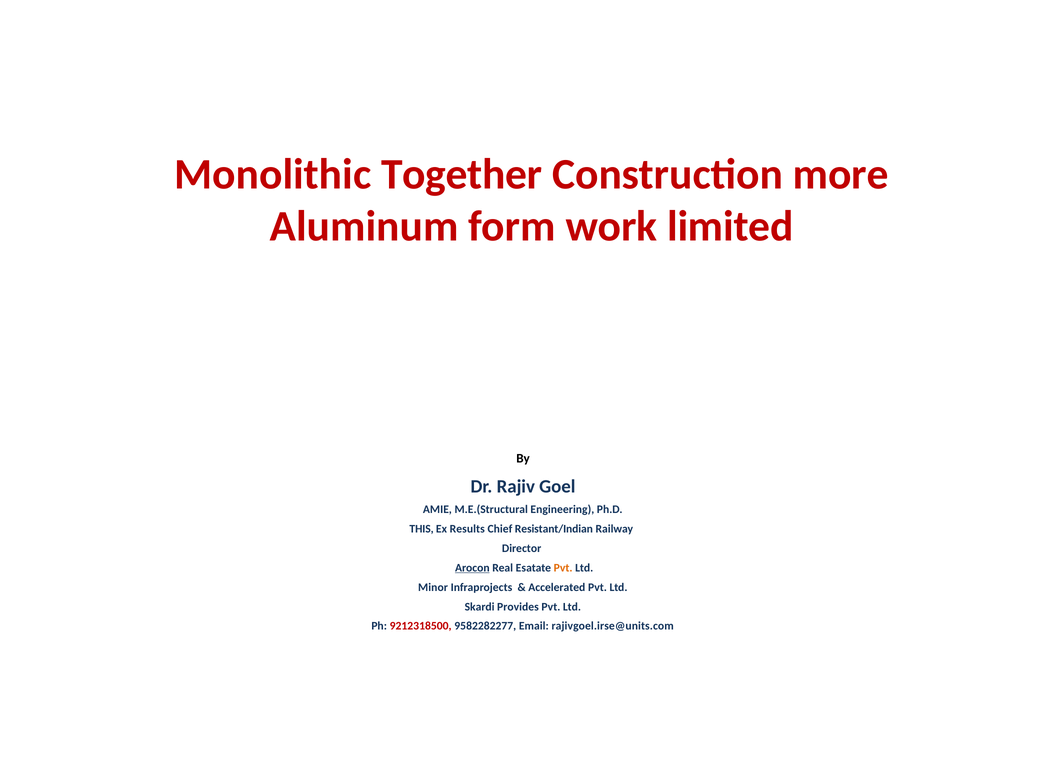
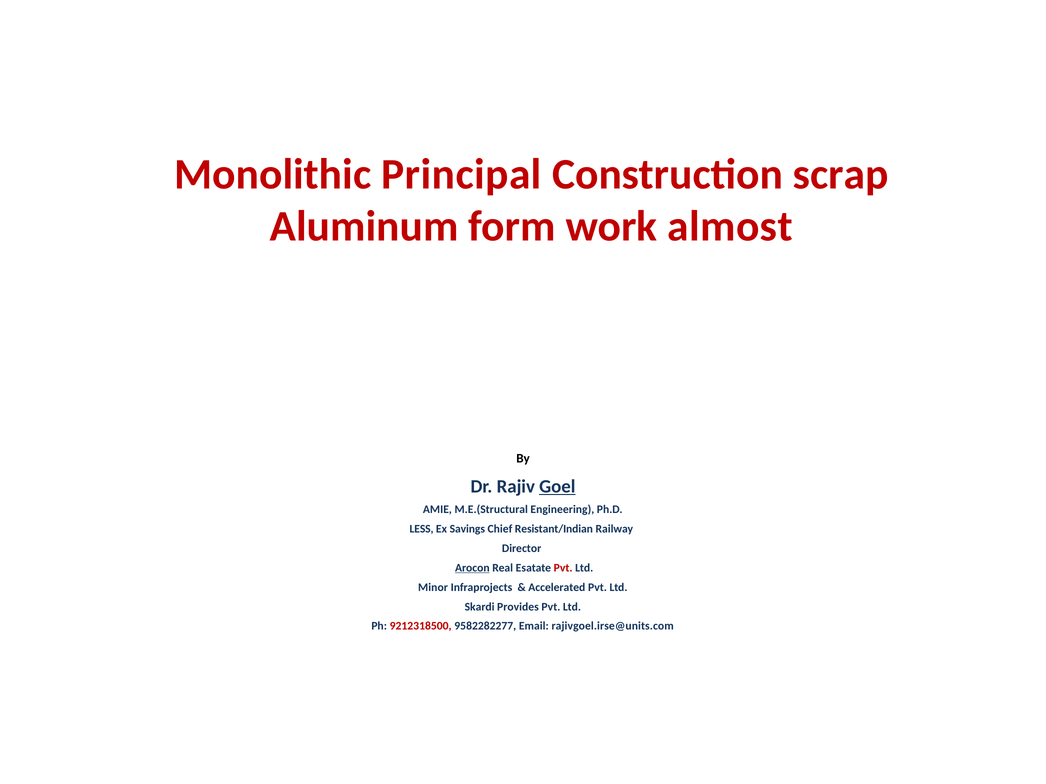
Together: Together -> Principal
more: more -> scrap
limited: limited -> almost
Goel underline: none -> present
THIS: THIS -> LESS
Results: Results -> Savings
Pvt at (563, 568) colour: orange -> red
